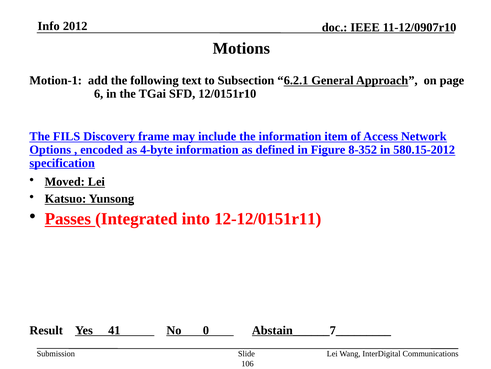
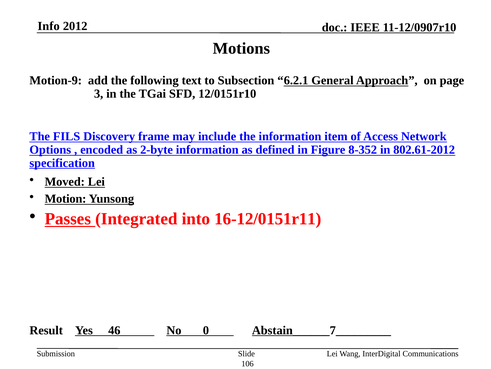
Motion-1: Motion-1 -> Motion-9
6: 6 -> 3
4-byte: 4-byte -> 2-byte
580.15-2012: 580.15-2012 -> 802.61-2012
Katsuo: Katsuo -> Motion
12-12/0151r11: 12-12/0151r11 -> 16-12/0151r11
41: 41 -> 46
